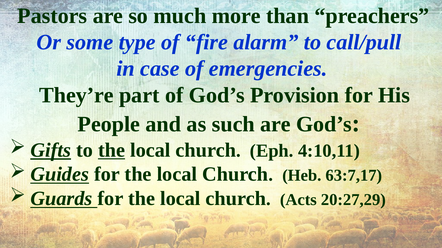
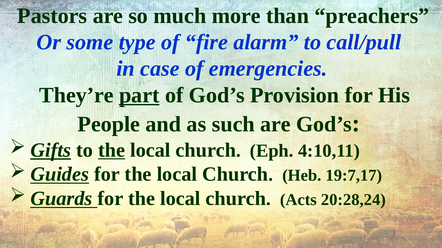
part underline: none -> present
63:7,17: 63:7,17 -> 19:7,17
20:27,29: 20:27,29 -> 20:28,24
